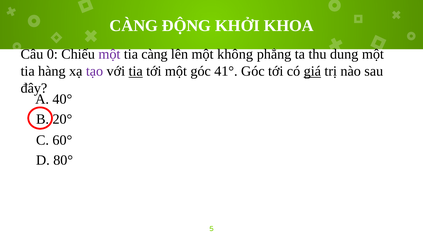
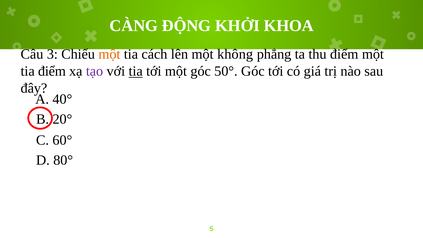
0: 0 -> 3
một at (109, 54) colour: purple -> orange
tia càng: càng -> cách
thu dung: dung -> điểm
tia hàng: hàng -> điểm
41°: 41° -> 50°
giá underline: present -> none
